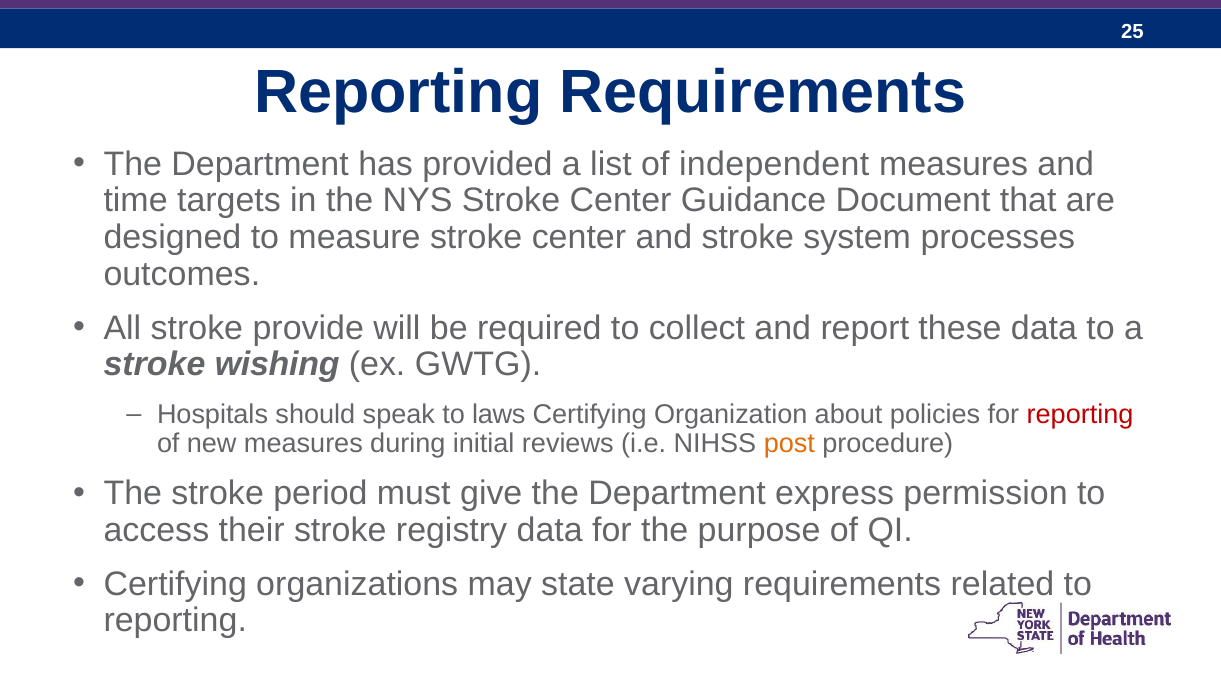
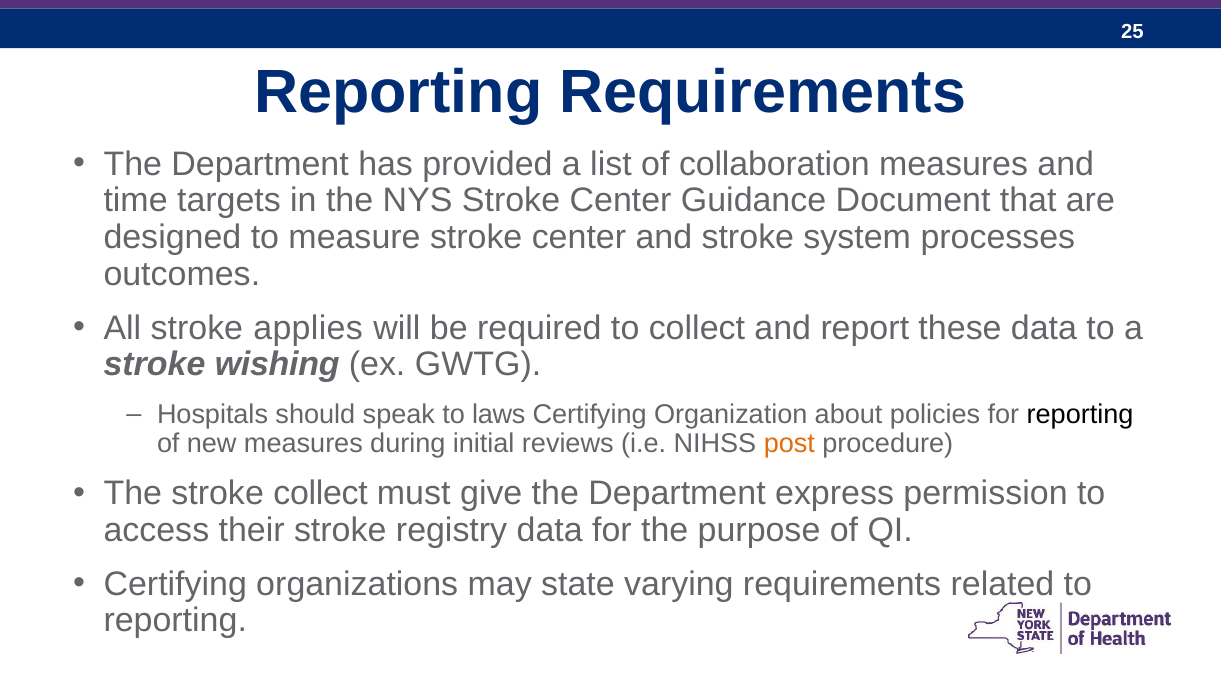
independent: independent -> collaboration
provide: provide -> applies
reporting at (1080, 414) colour: red -> black
stroke period: period -> collect
